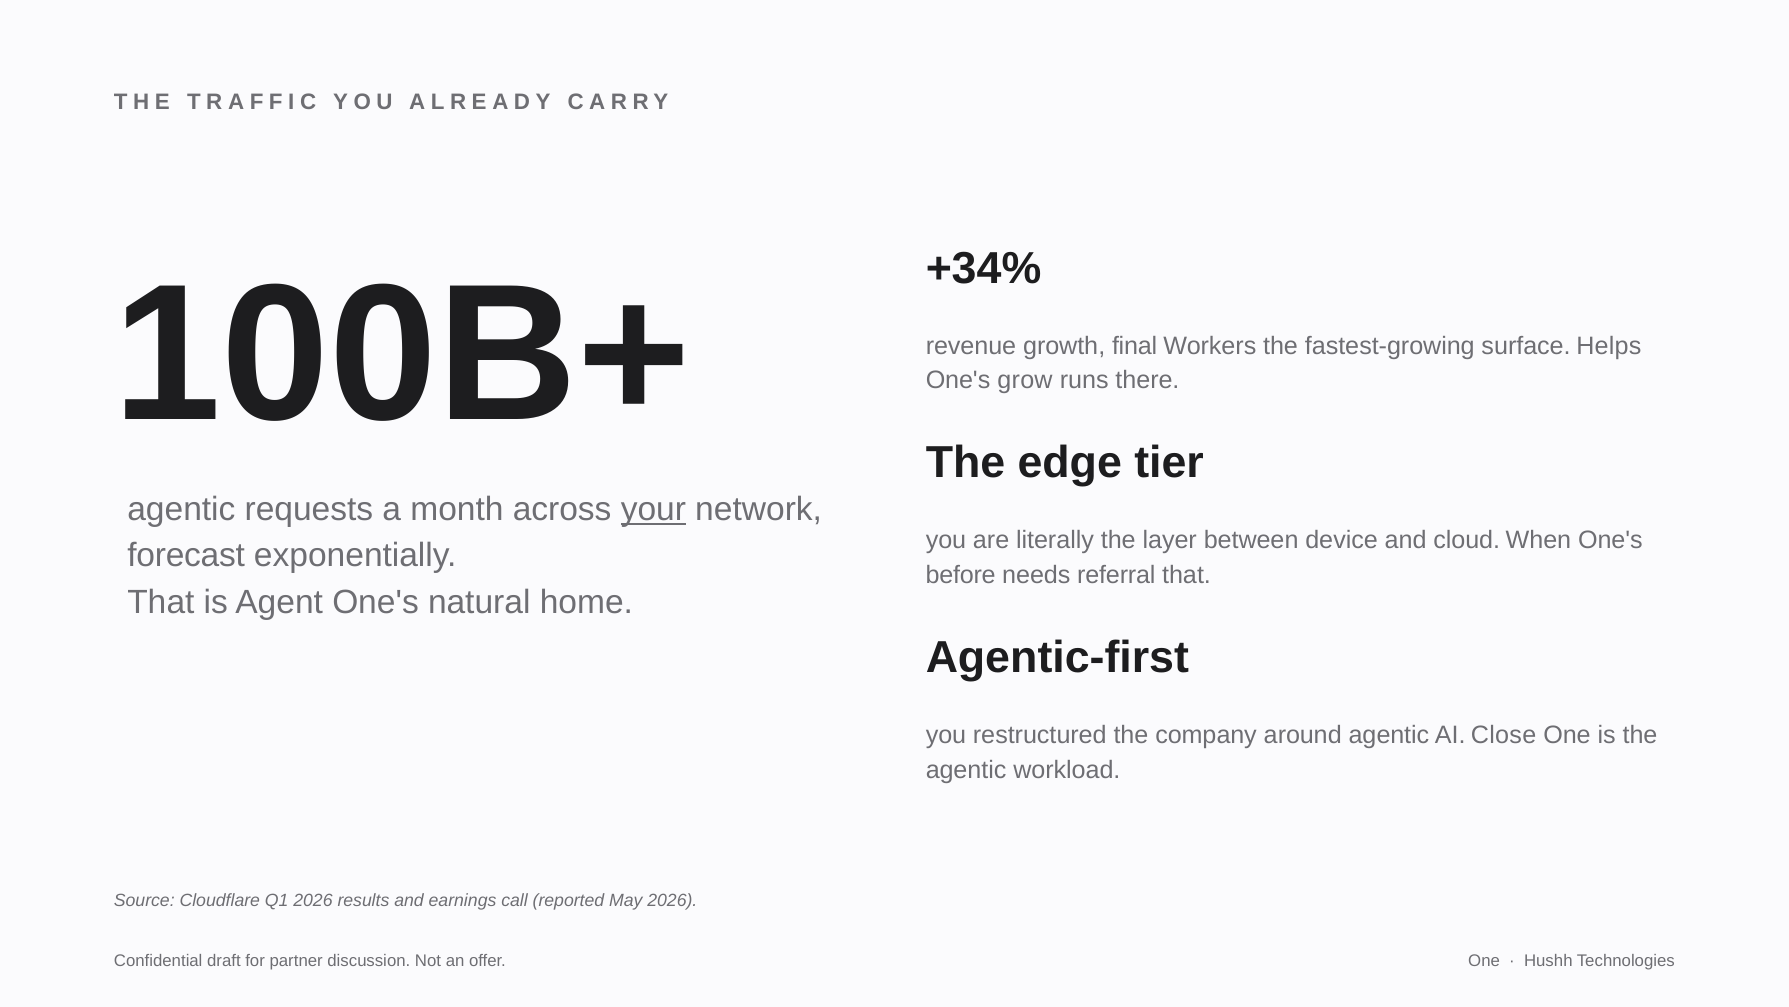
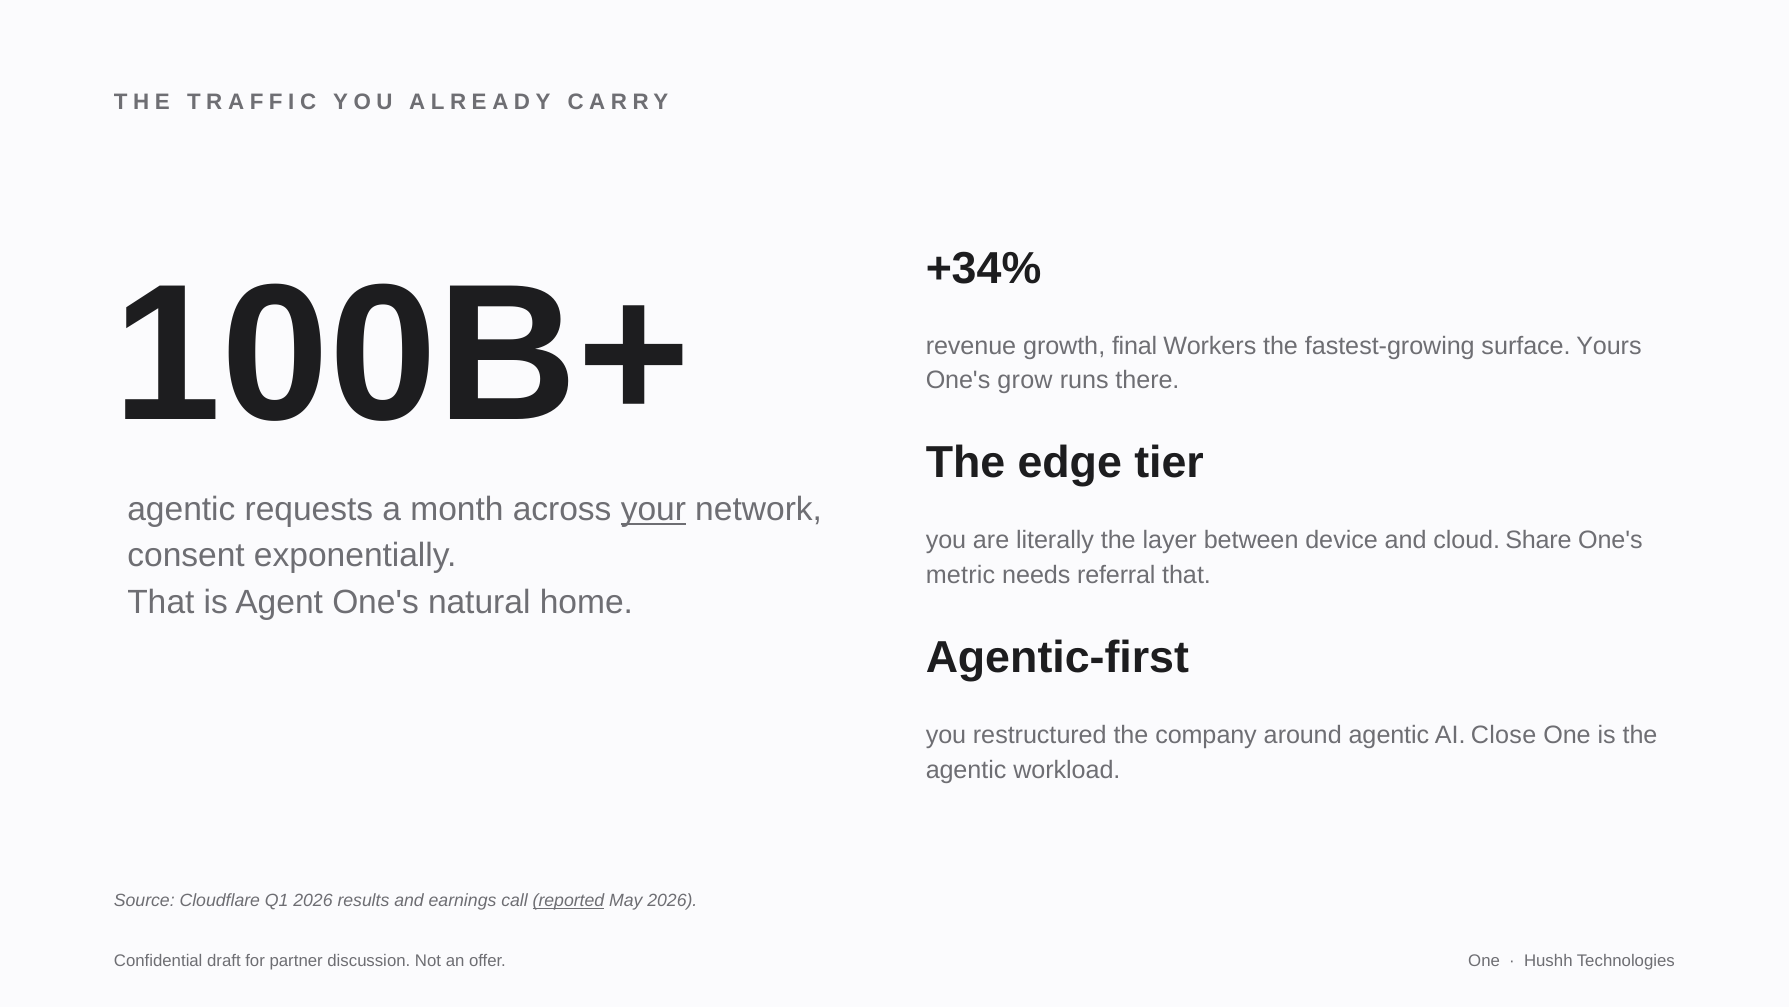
Helps: Helps -> Yours
When: When -> Share
forecast: forecast -> consent
before: before -> metric
reported underline: none -> present
